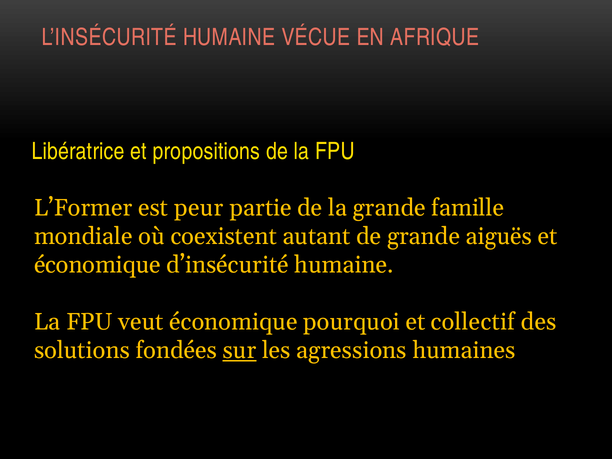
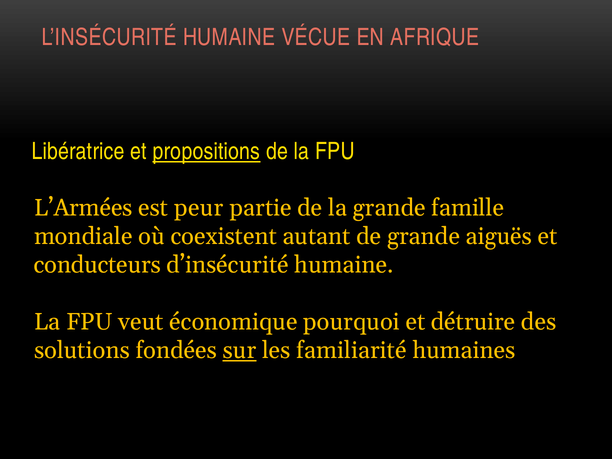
propositions underline: none -> present
L’Former: L’Former -> L’Armées
économique at (97, 265): économique -> conducteurs
collectif: collectif -> détruire
agressions: agressions -> familiarité
